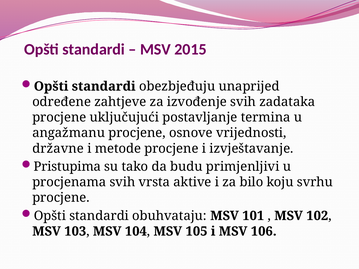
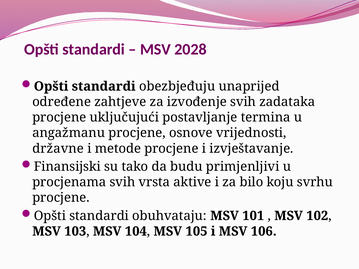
2015: 2015 -> 2028
Pristupima: Pristupima -> Finansijski
